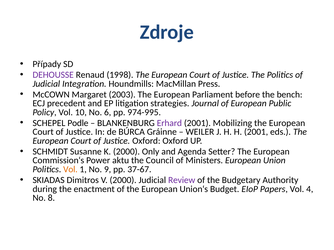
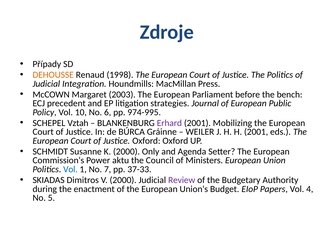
DEHOUSSE colour: purple -> orange
Podle: Podle -> Vztah
Vol at (70, 170) colour: orange -> blue
9: 9 -> 7
37-67: 37-67 -> 37-33
8: 8 -> 5
